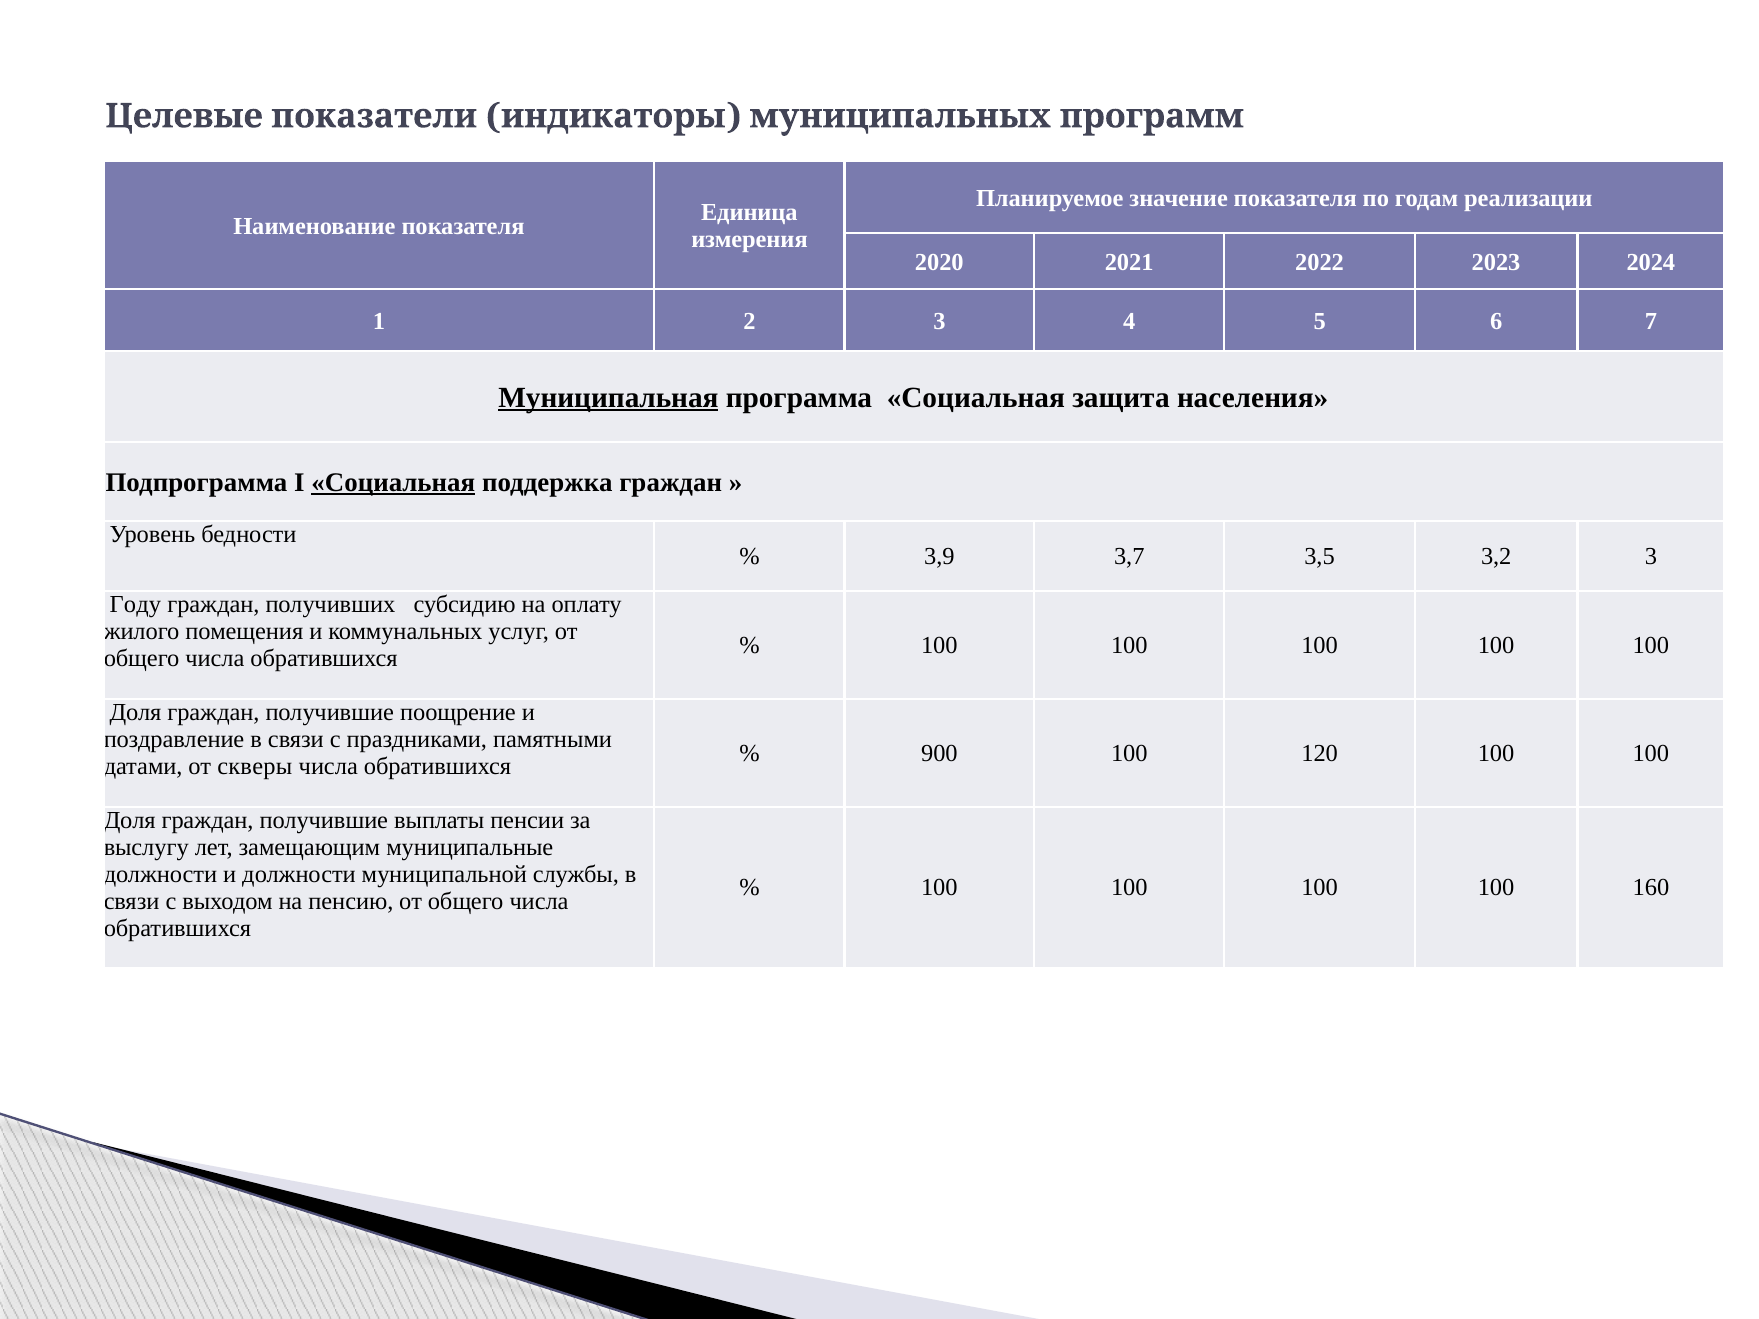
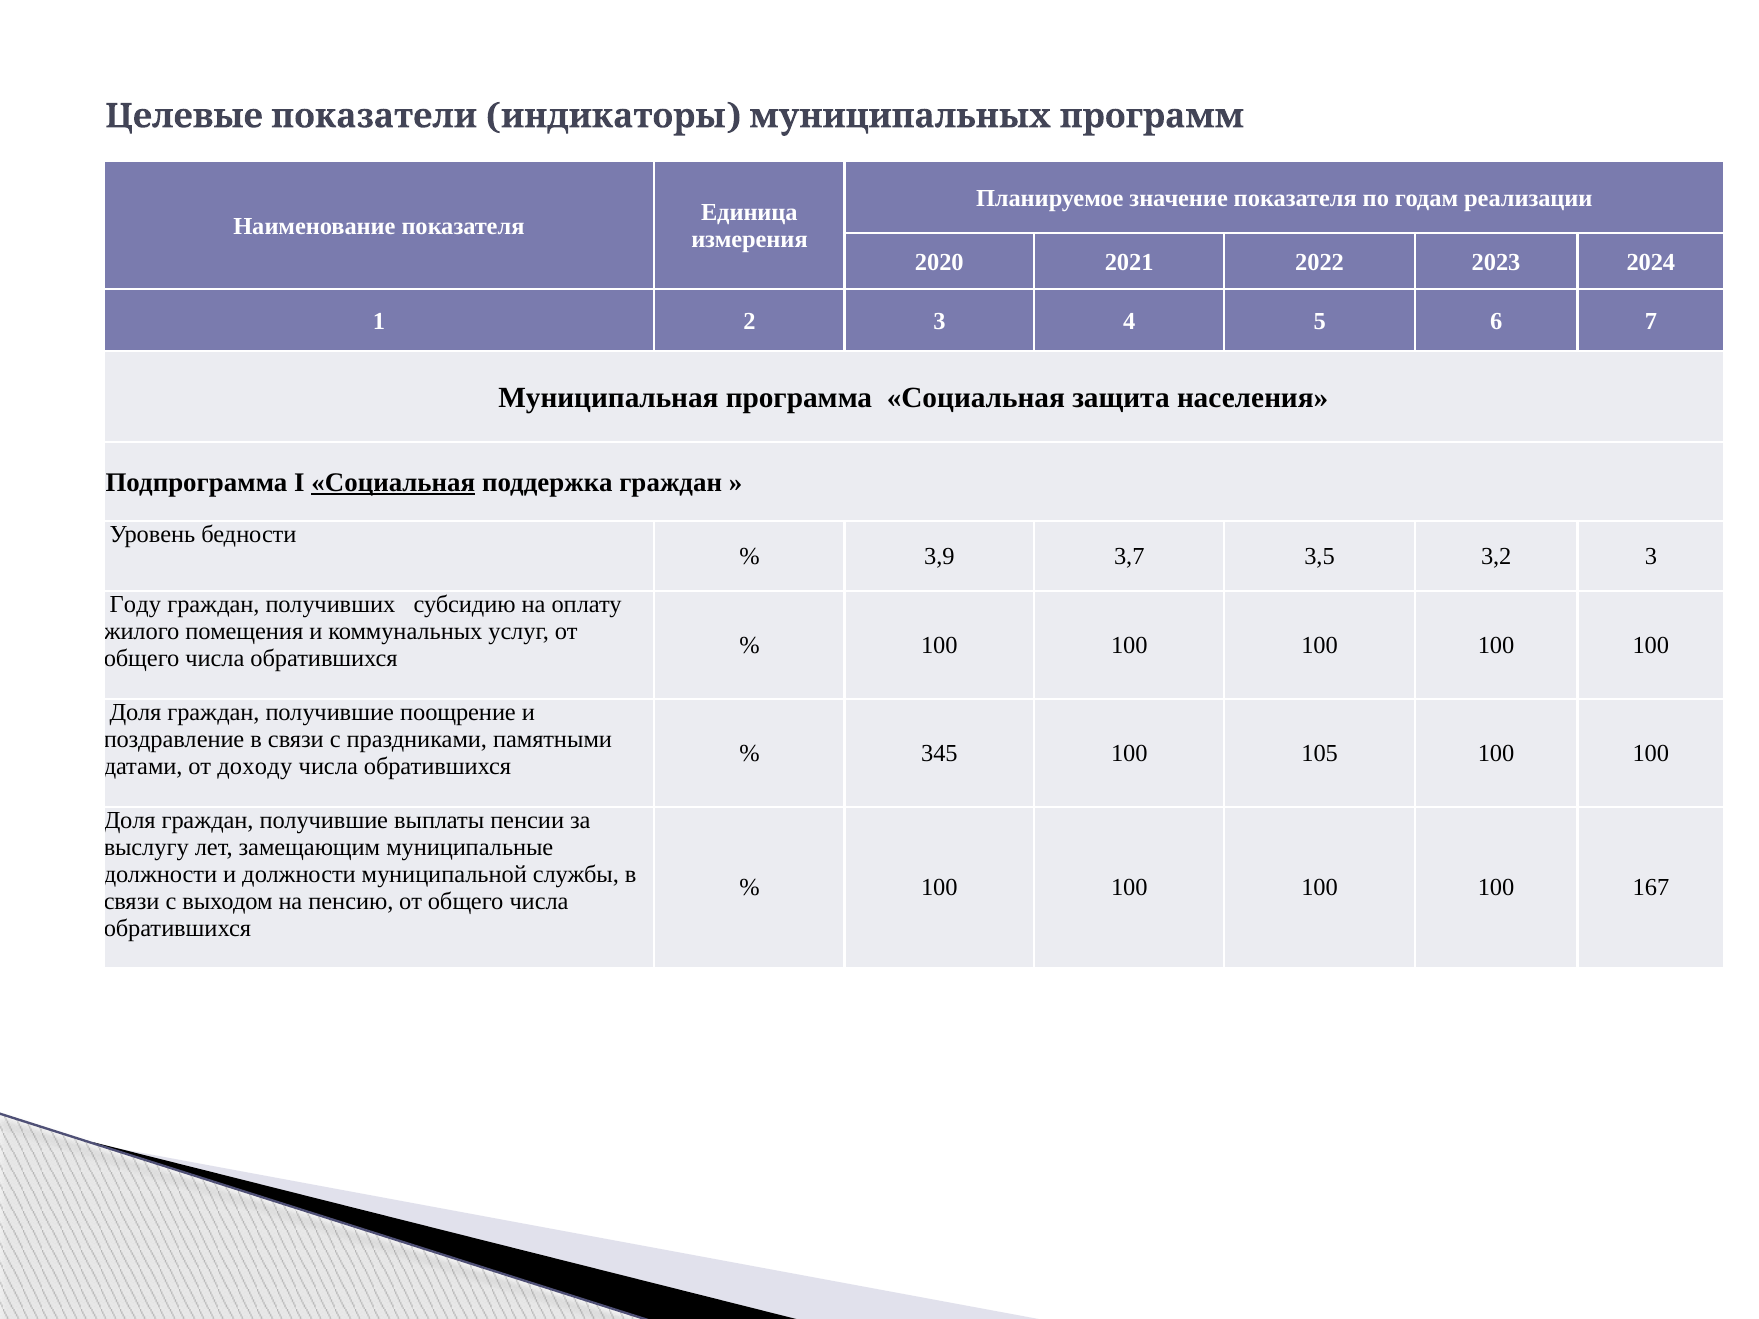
Муниципальная underline: present -> none
900: 900 -> 345
120: 120 -> 105
скверы: скверы -> доходу
160: 160 -> 167
